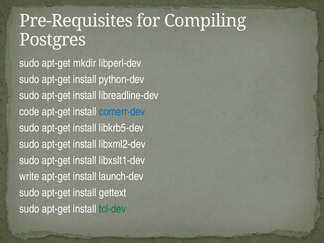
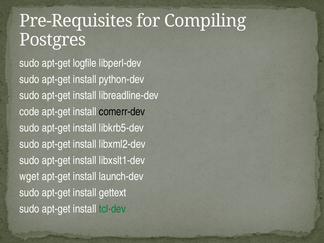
mkdir: mkdir -> logfile
comerr-dev colour: blue -> black
write: write -> wget
